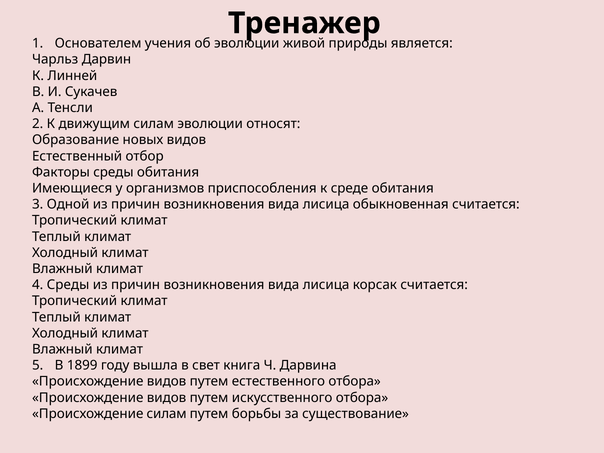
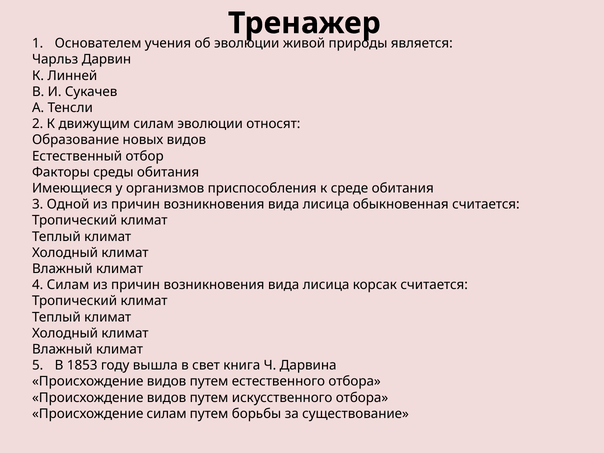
4 Среды: Среды -> Силам
1899: 1899 -> 1853
